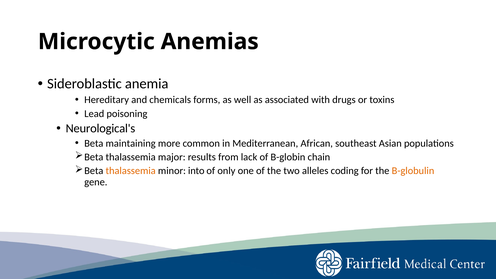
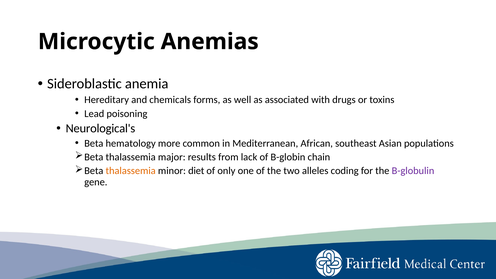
maintaining: maintaining -> hematology
into: into -> diet
B-globulin colour: orange -> purple
